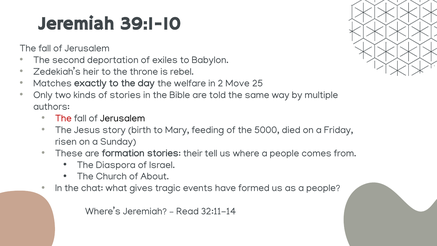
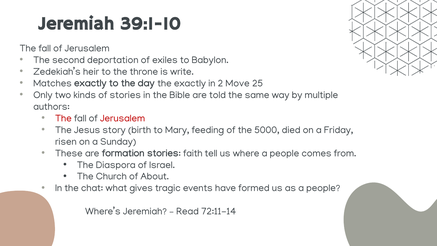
rebel: rebel -> write
the welfare: welfare -> exactly
Jerusalem at (123, 118) colour: black -> red
their: their -> faith
32:11-14: 32:11-14 -> 72:11-14
